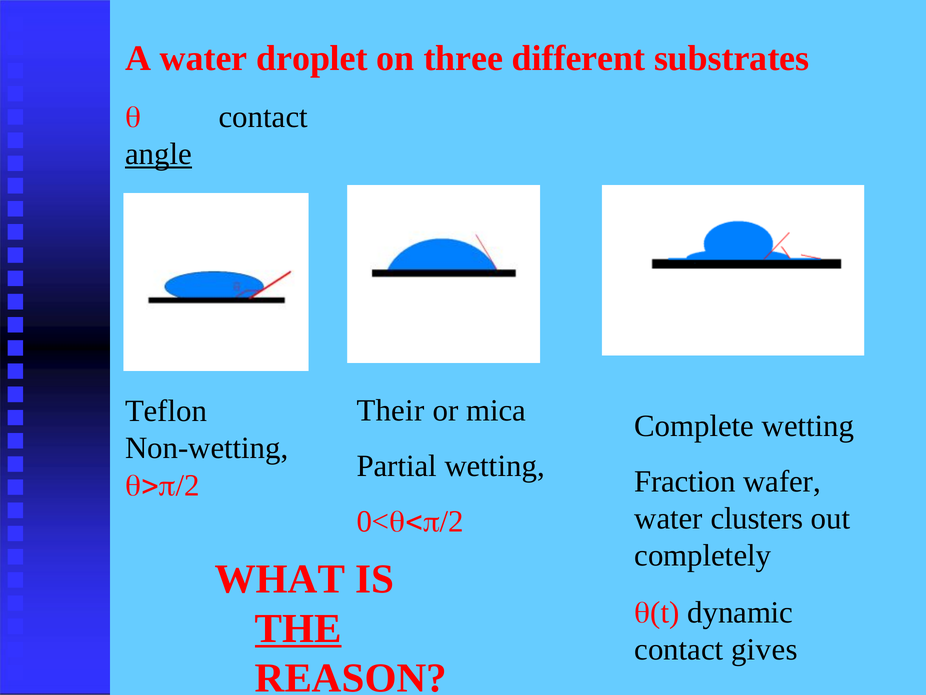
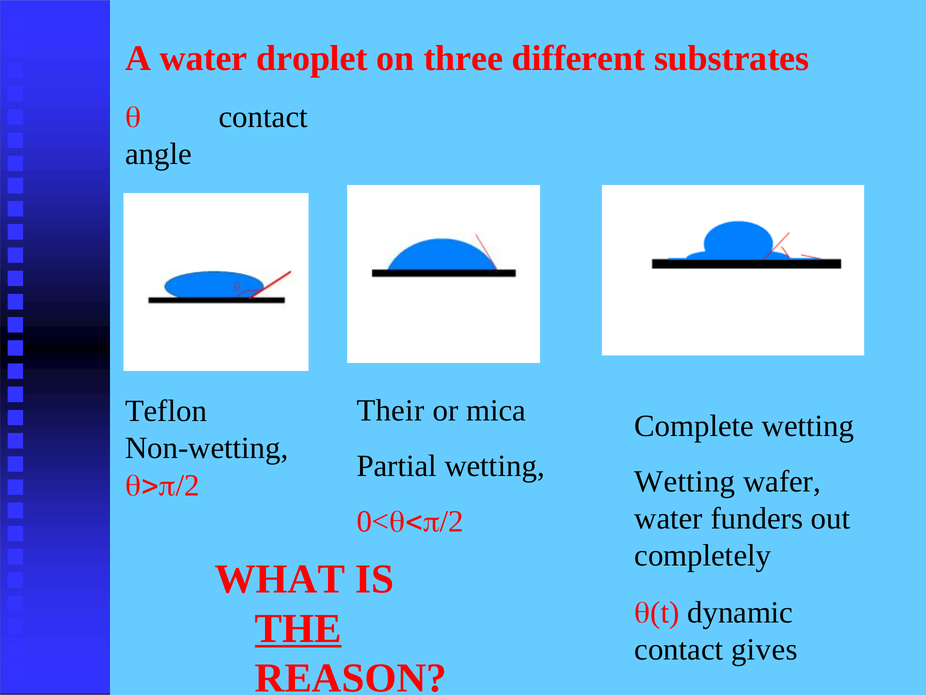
angle underline: present -> none
Fraction at (685, 481): Fraction -> Wetting
clusters: clusters -> funders
